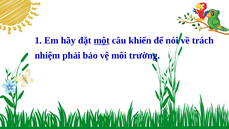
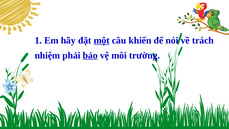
bảo underline: none -> present
